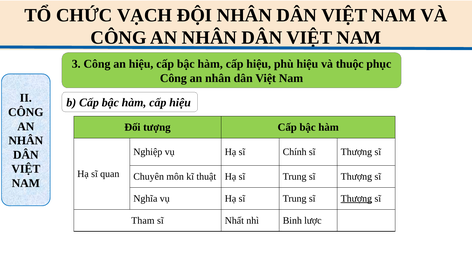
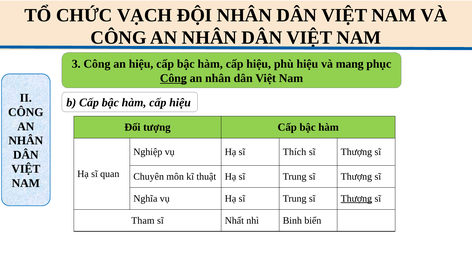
thuộc: thuộc -> mang
Công at (173, 78) underline: none -> present
Chính: Chính -> Thích
lược: lược -> biển
